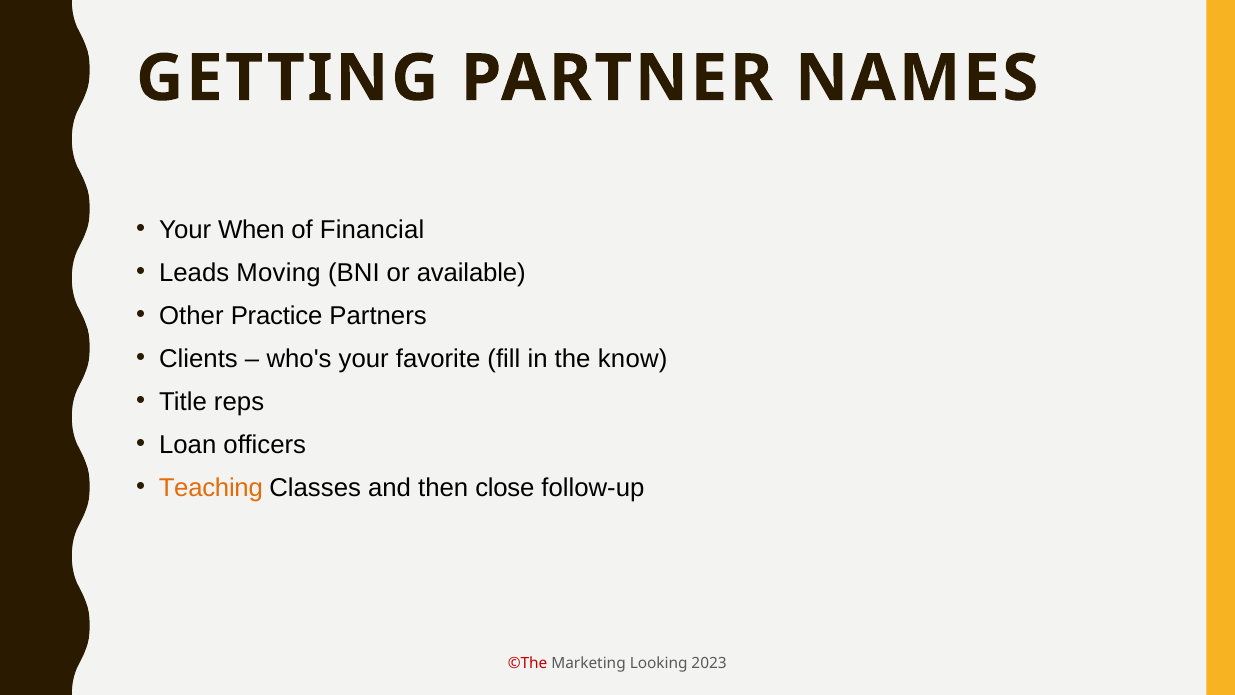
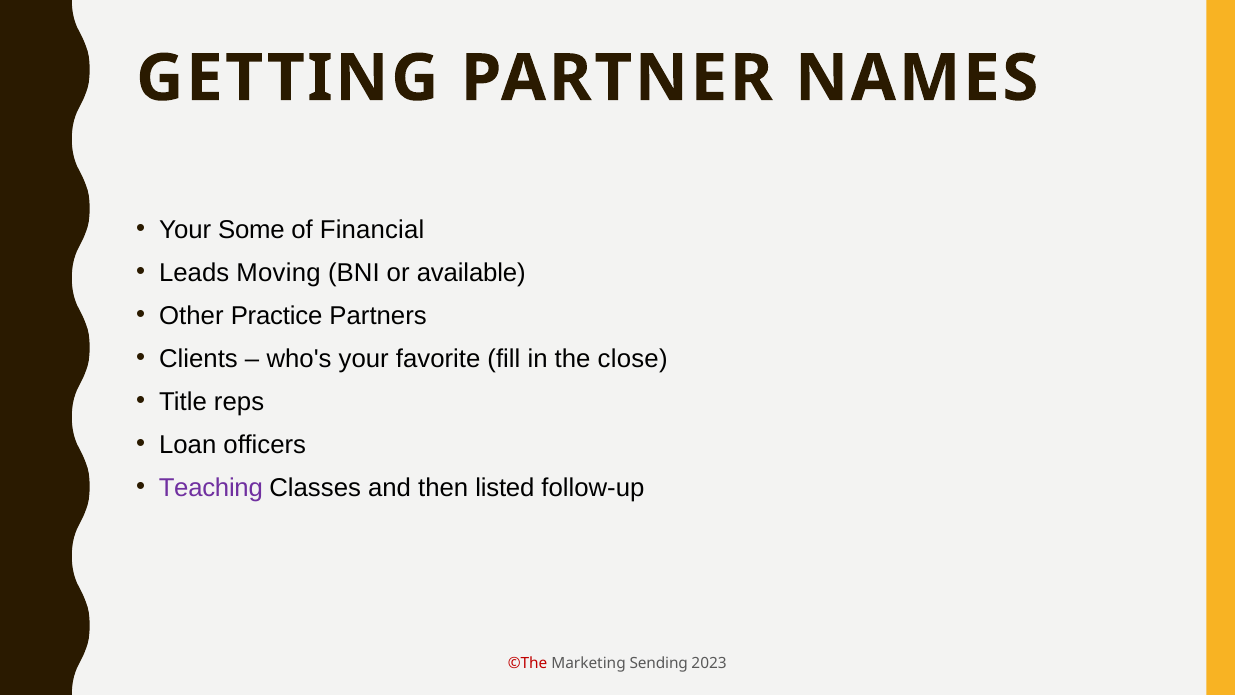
When: When -> Some
know: know -> close
Teaching colour: orange -> purple
close: close -> listed
Looking: Looking -> Sending
